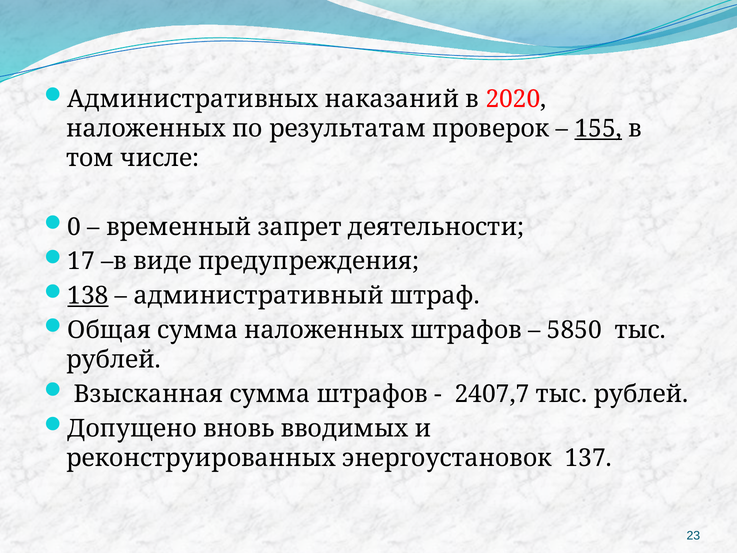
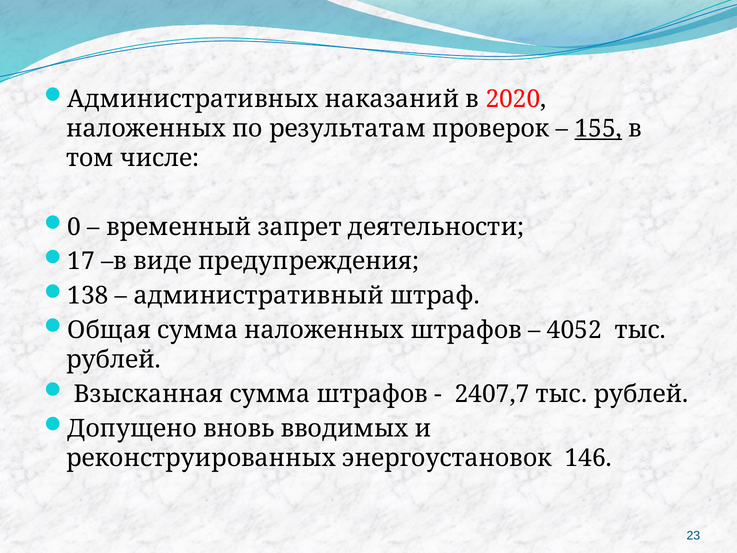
138 underline: present -> none
5850: 5850 -> 4052
137: 137 -> 146
